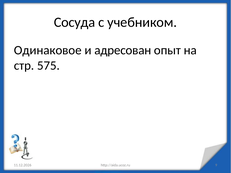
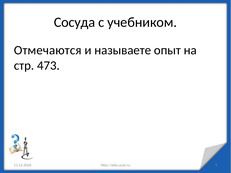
Одинаковое: Одинаковое -> Отмечаются
адресован: адресован -> называете
575: 575 -> 473
